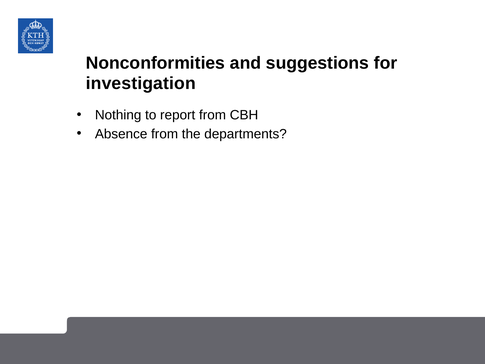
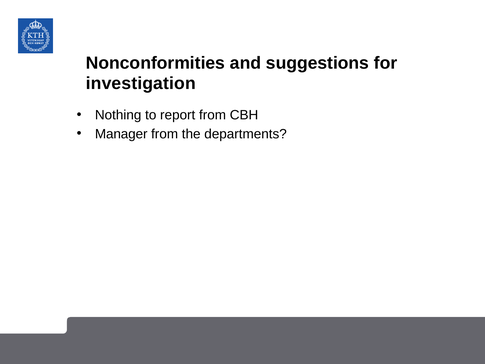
Absence: Absence -> Manager
